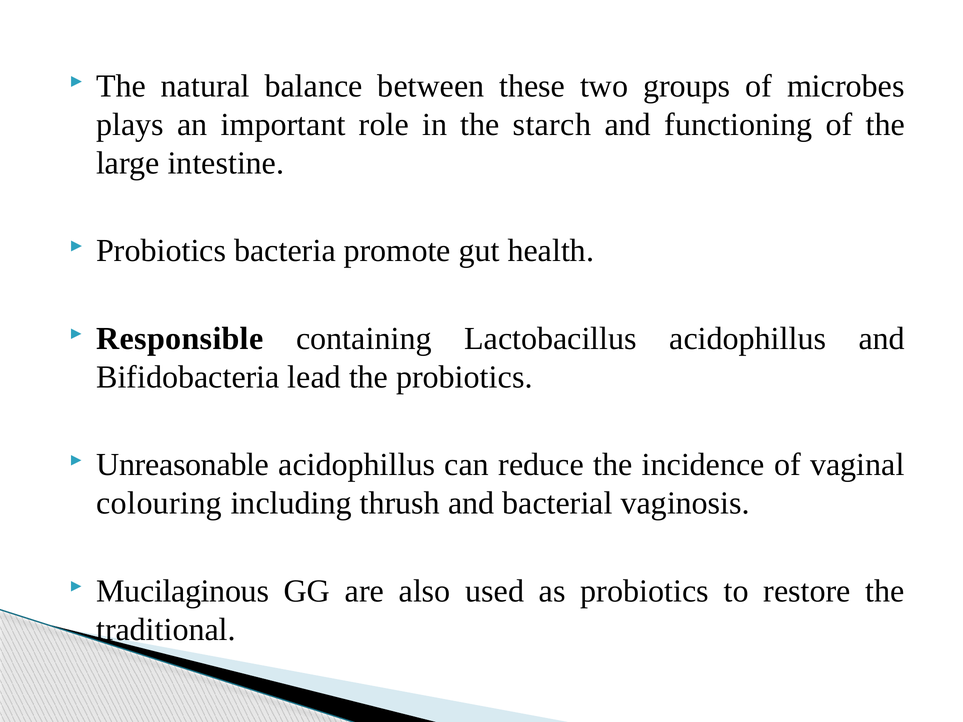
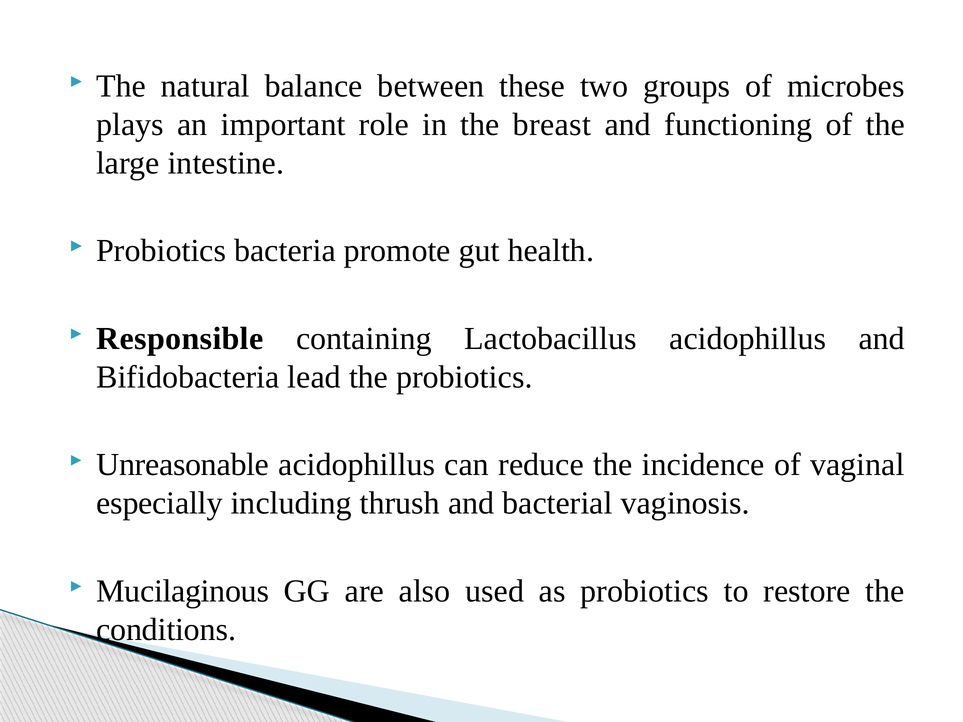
starch: starch -> breast
colouring: colouring -> especially
traditional: traditional -> conditions
